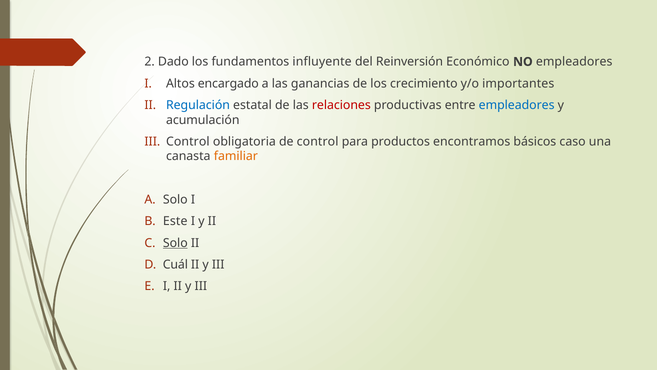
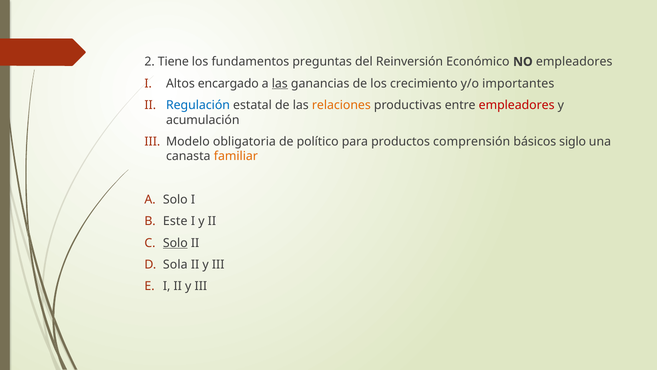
Dado: Dado -> Tiene
influyente: influyente -> preguntas
las at (280, 83) underline: none -> present
relaciones colour: red -> orange
empleadores at (517, 105) colour: blue -> red
III Control: Control -> Modelo
de control: control -> político
encontramos: encontramos -> comprensión
caso: caso -> siglo
Cuál: Cuál -> Sola
